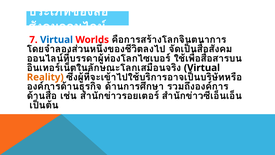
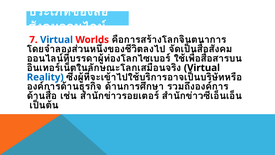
Reality colour: orange -> blue
